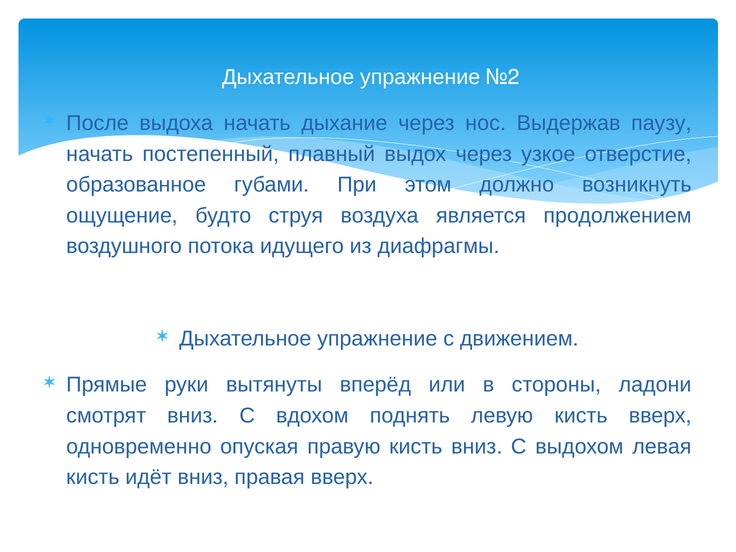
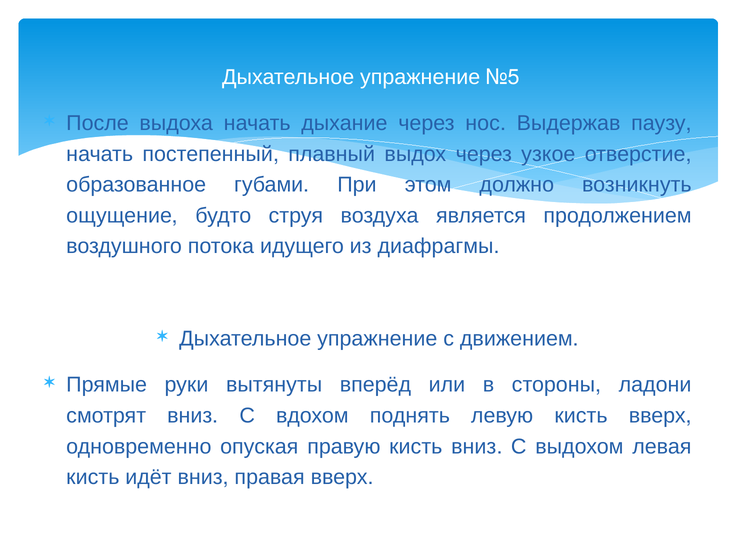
№2: №2 -> №5
